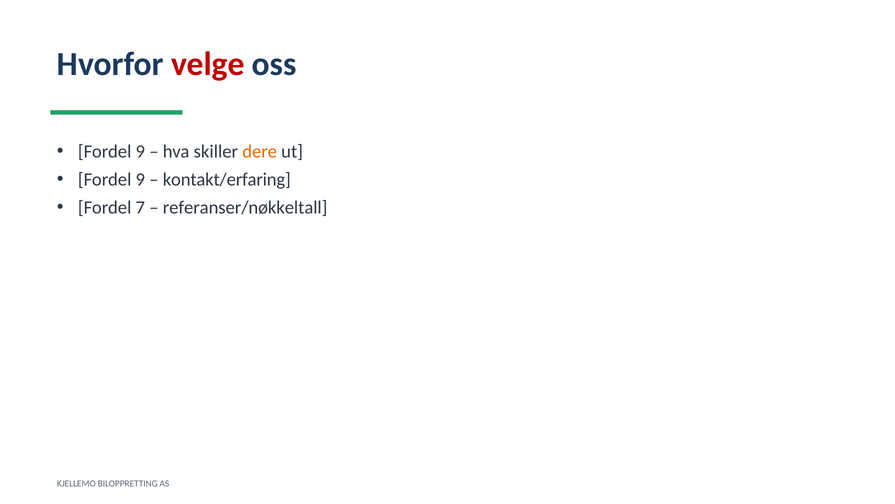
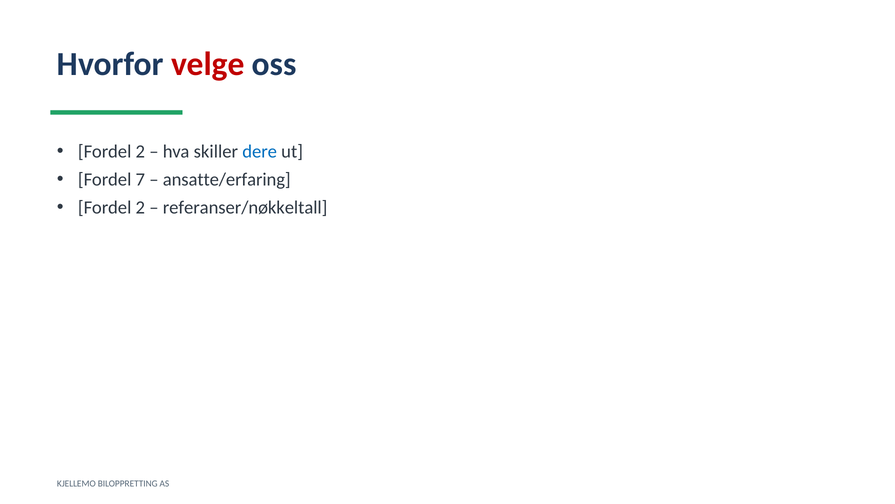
9 at (140, 152): 9 -> 2
dere colour: orange -> blue
9 at (140, 180): 9 -> 7
kontakt/erfaring: kontakt/erfaring -> ansatte/erfaring
7 at (140, 208): 7 -> 2
